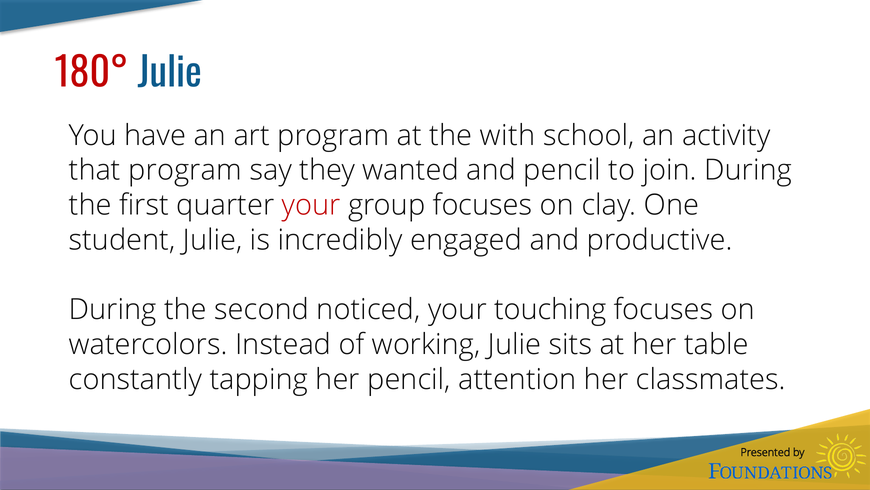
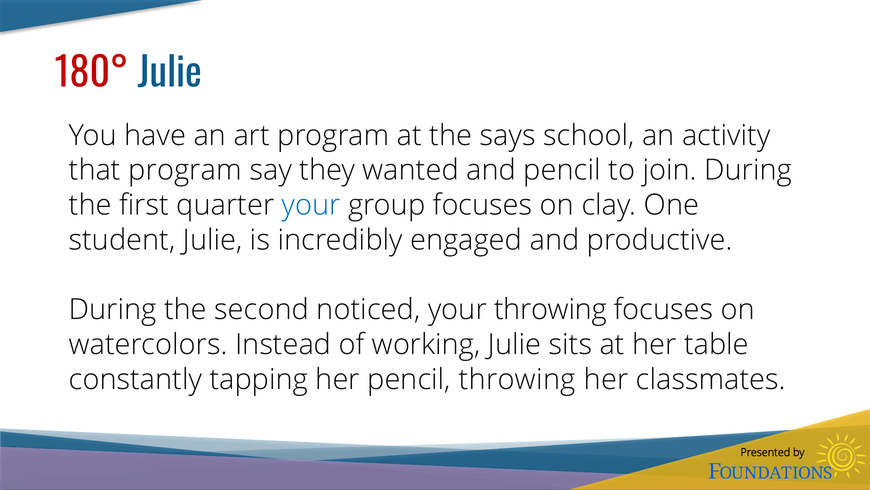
with: with -> says
your at (311, 205) colour: red -> blue
your touching: touching -> throwing
pencil attention: attention -> throwing
